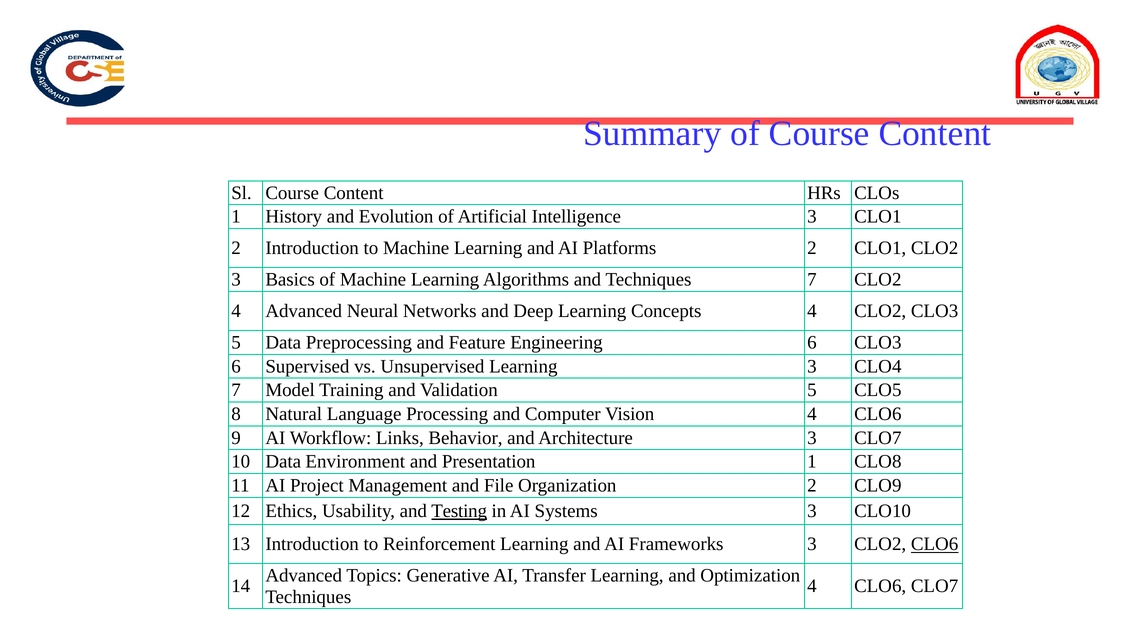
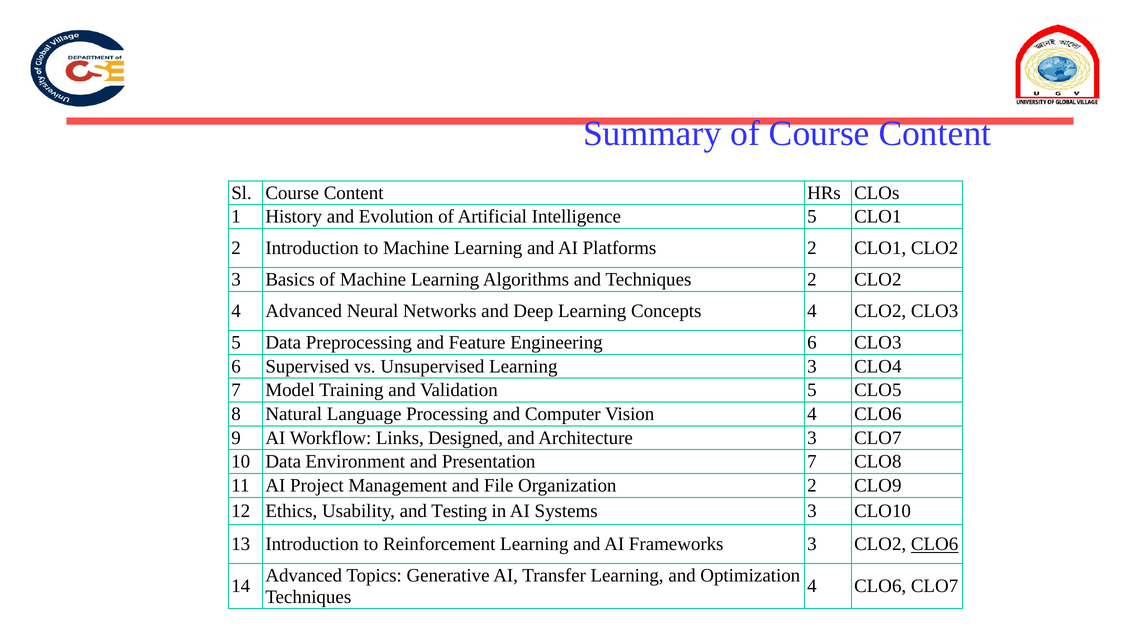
Intelligence 3: 3 -> 5
Techniques 7: 7 -> 2
Behavior: Behavior -> Designed
Presentation 1: 1 -> 7
Testing underline: present -> none
